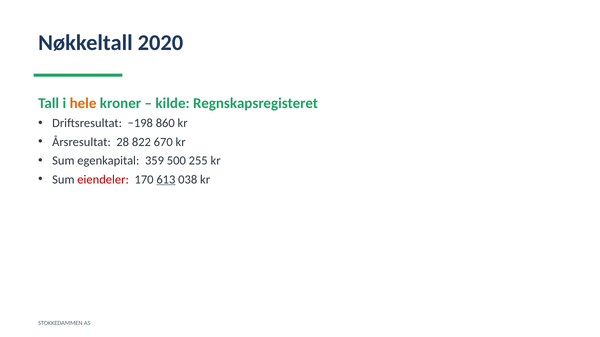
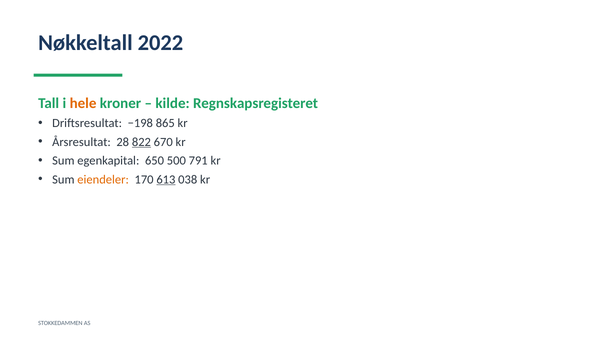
2020: 2020 -> 2022
860: 860 -> 865
822 underline: none -> present
359: 359 -> 650
255: 255 -> 791
eiendeler colour: red -> orange
